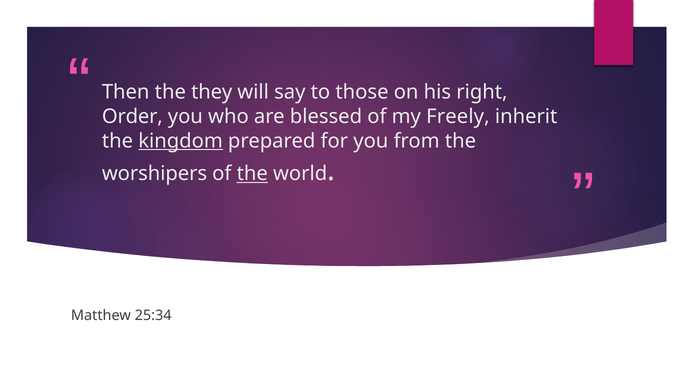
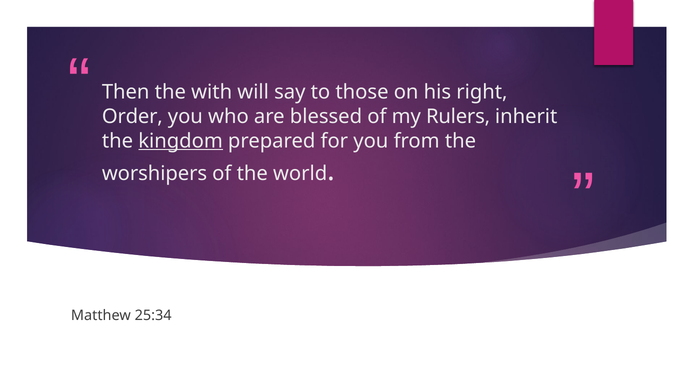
they: they -> with
Freely: Freely -> Rulers
the at (252, 174) underline: present -> none
